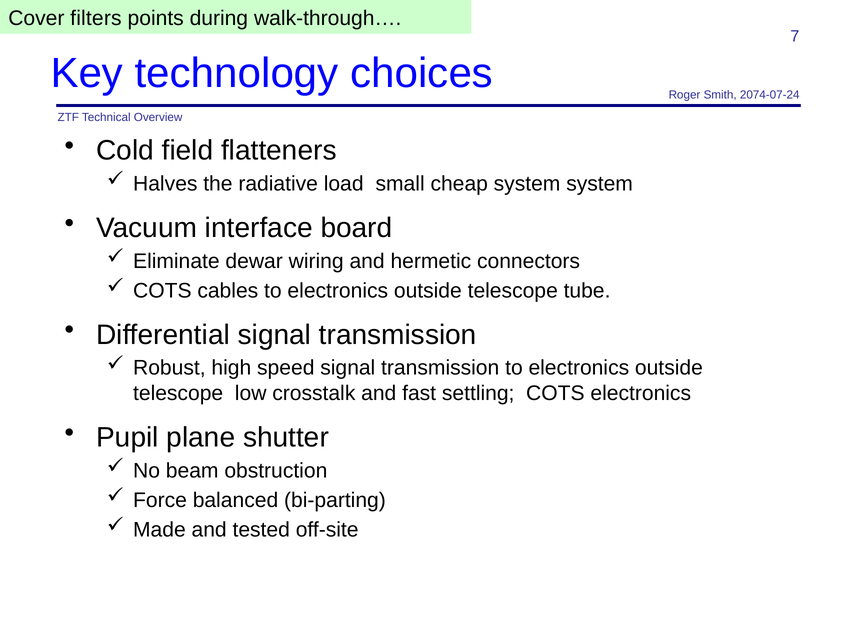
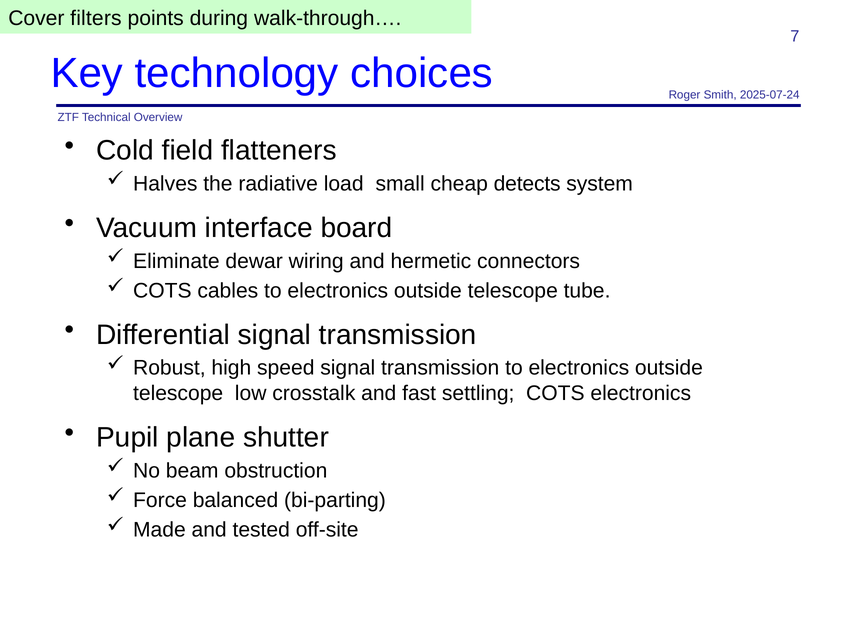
2074-07-24: 2074-07-24 -> 2025-07-24
cheap system: system -> detects
